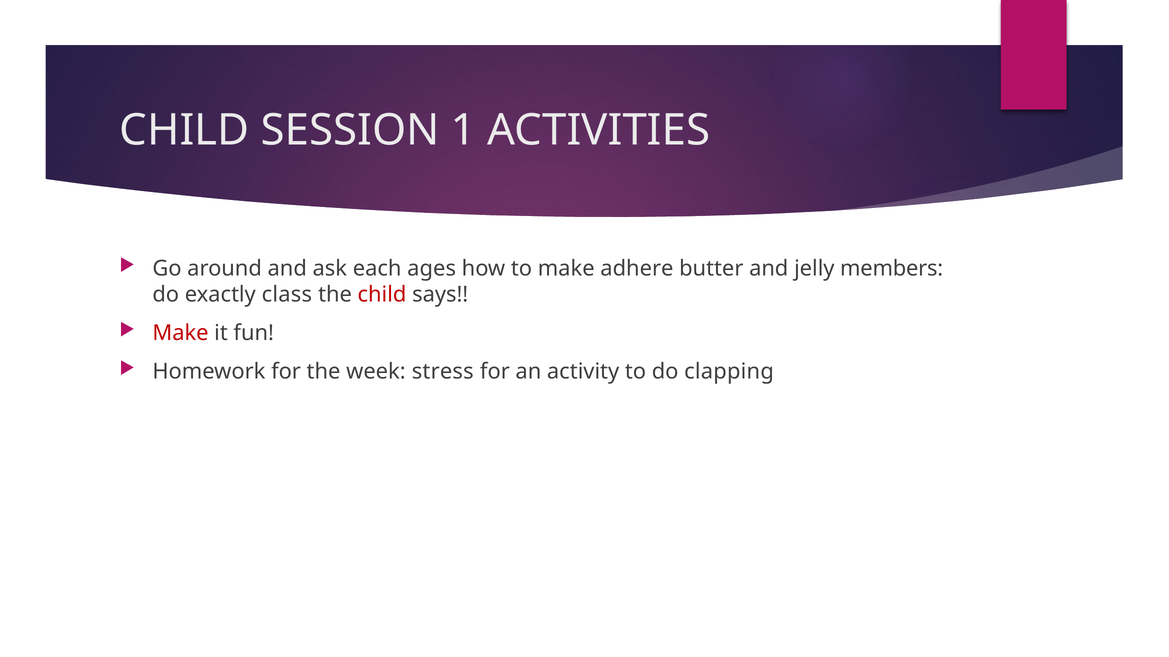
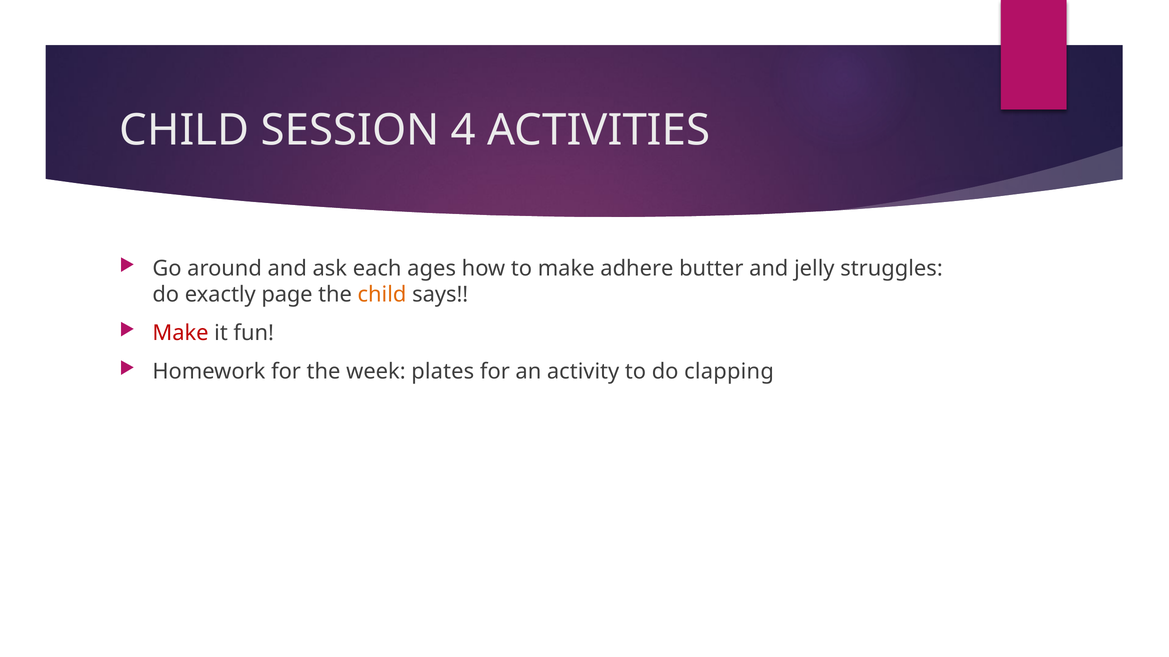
1: 1 -> 4
members: members -> struggles
class: class -> page
child at (382, 295) colour: red -> orange
stress: stress -> plates
